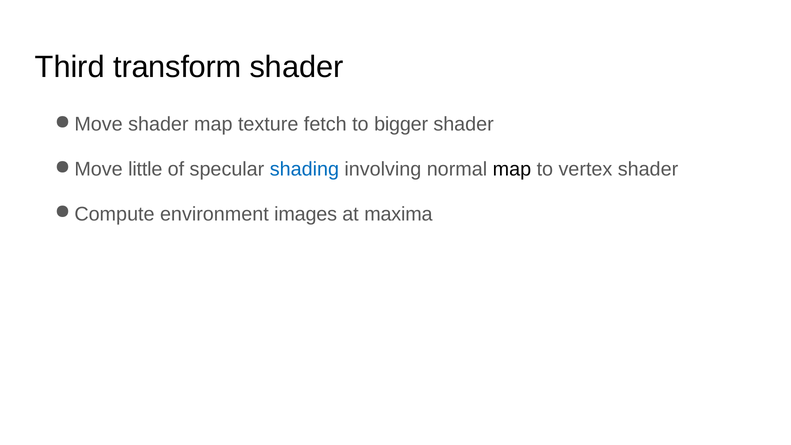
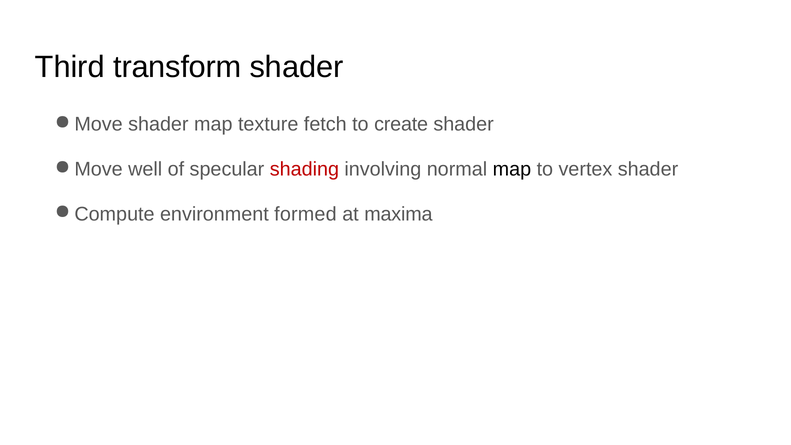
bigger: bigger -> create
little: little -> well
shading colour: blue -> red
images: images -> formed
